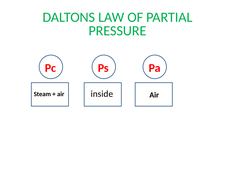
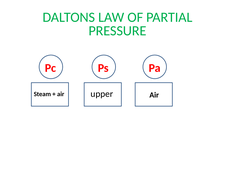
inside: inside -> upper
